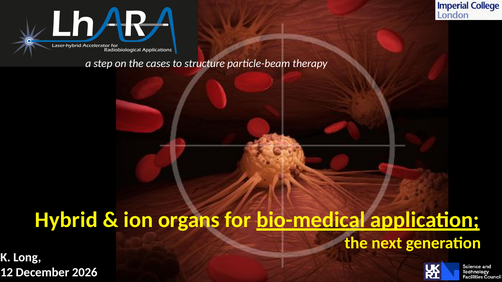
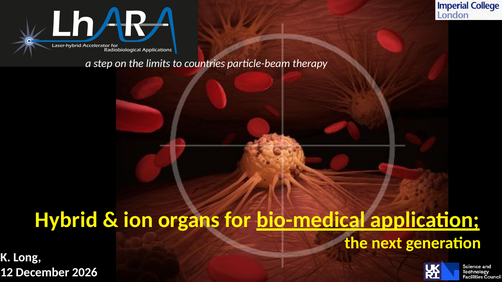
cases: cases -> limits
structure: structure -> countries
